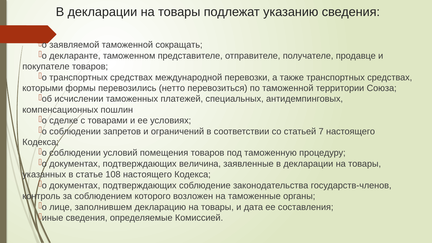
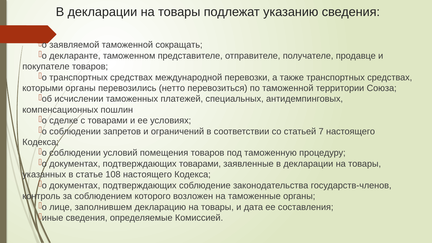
которыми формы: формы -> органы
подтверждающих величина: величина -> товарами
